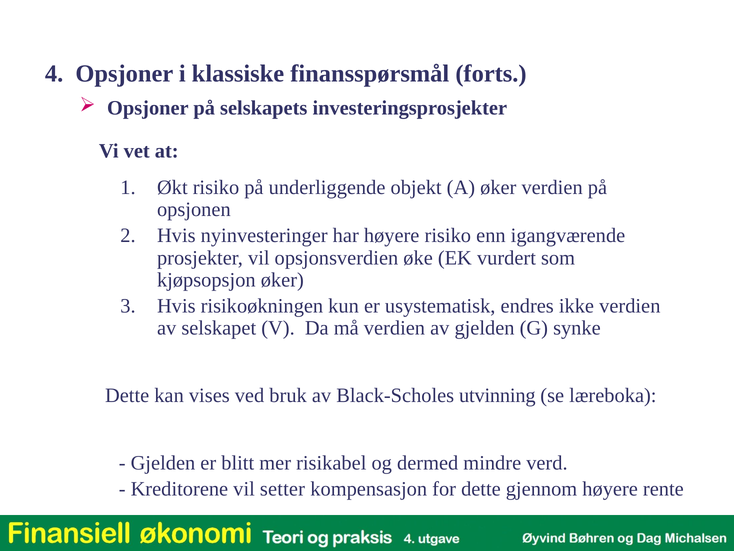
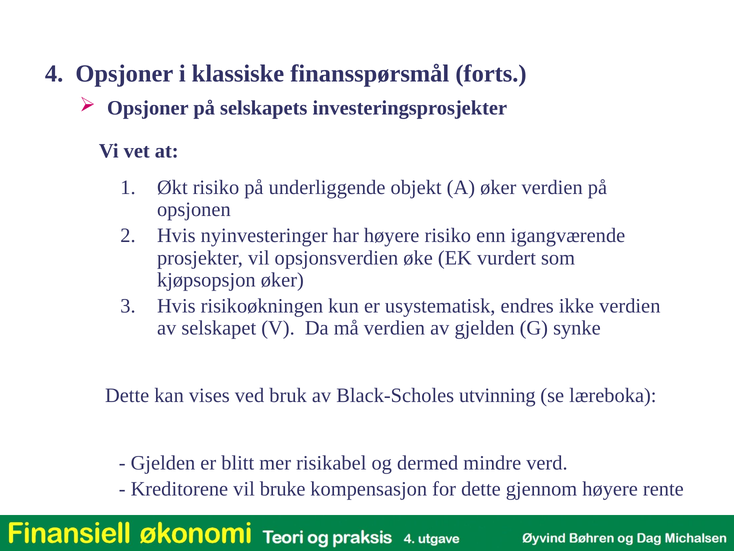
setter: setter -> bruke
